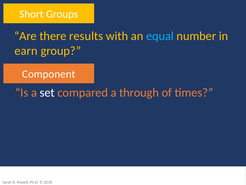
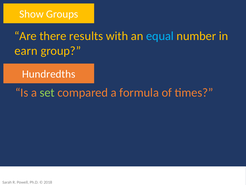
Short: Short -> Show
Component: Component -> Hundredths
set colour: white -> light green
through: through -> formula
